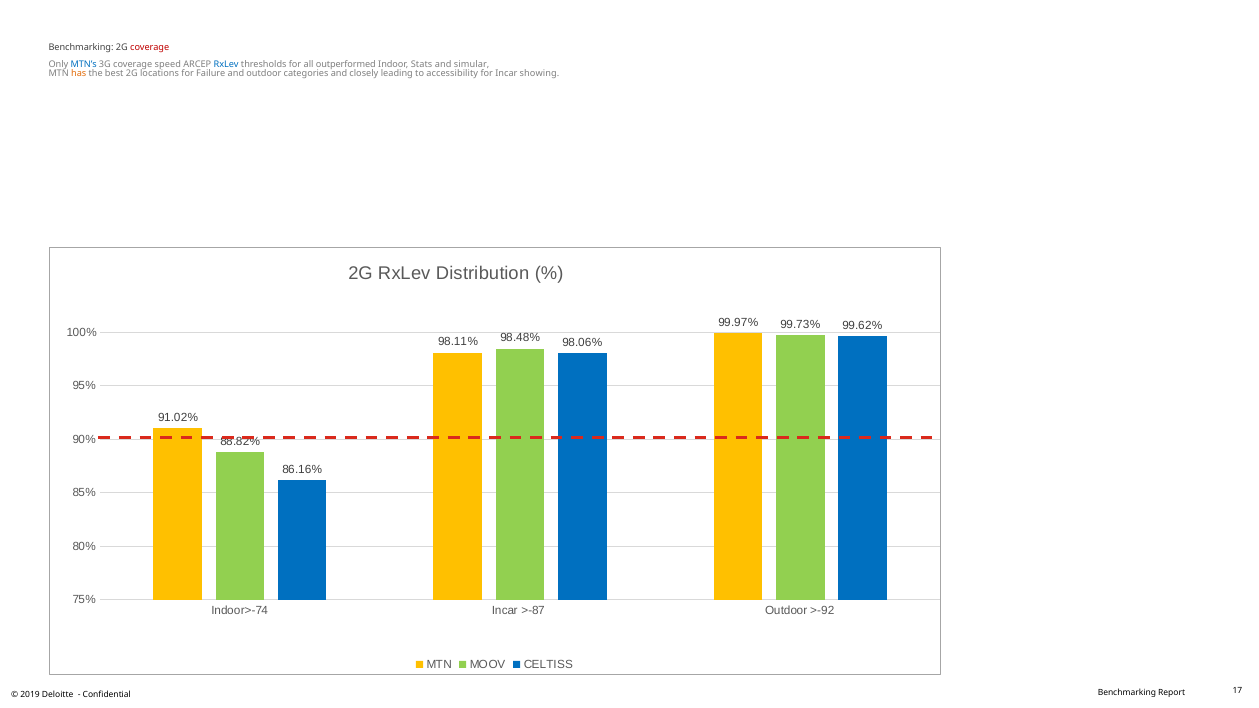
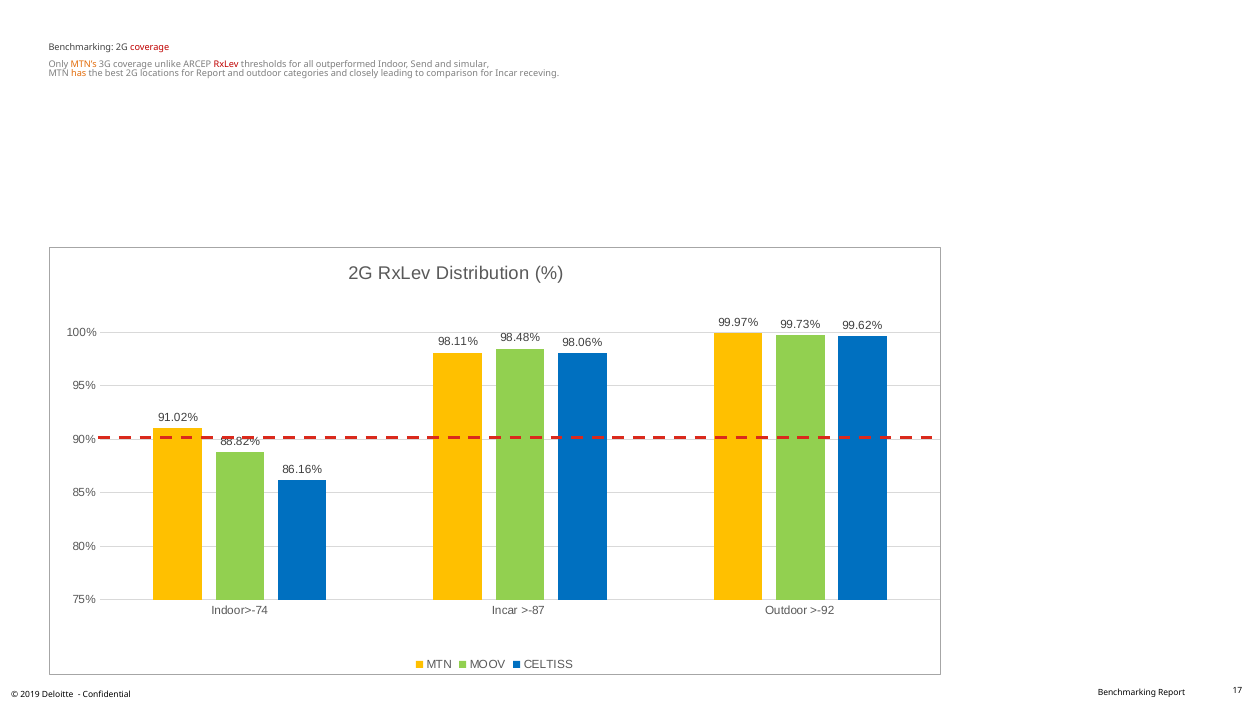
MTN’s colour: blue -> orange
speed: speed -> unlike
RxLev at (226, 65) colour: blue -> red
Stats: Stats -> Send
for Failure: Failure -> Report
accessibility: accessibility -> comparison
showing: showing -> receving
